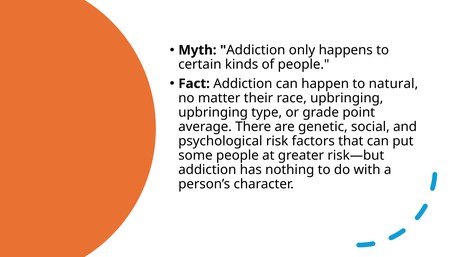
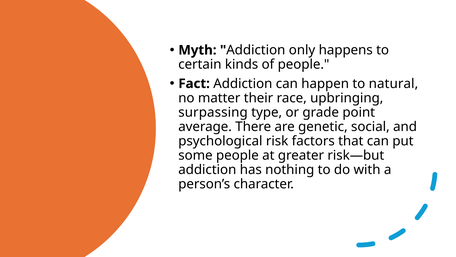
upbringing at (213, 112): upbringing -> surpassing
